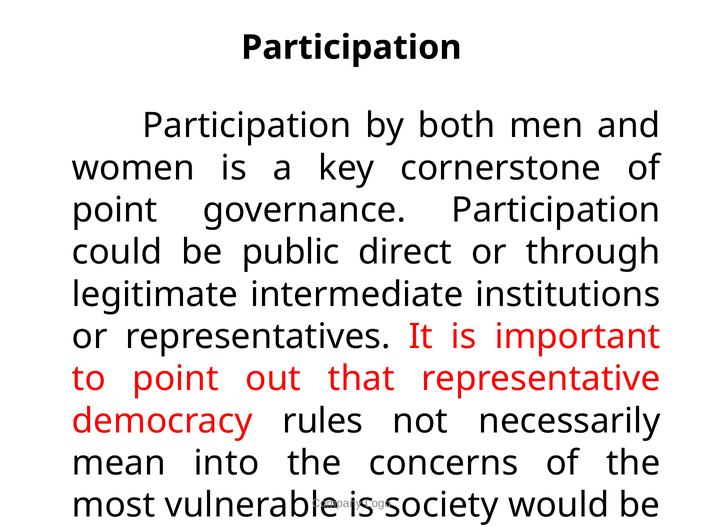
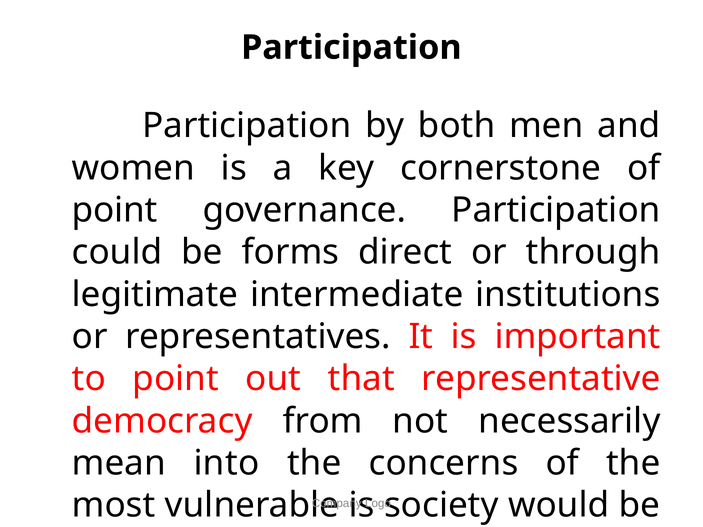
public: public -> forms
rules: rules -> from
